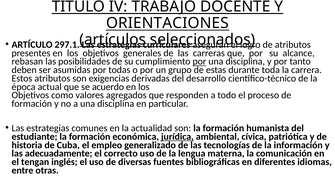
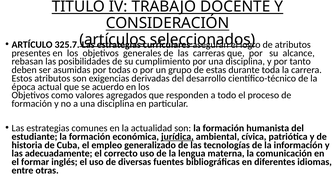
ORIENTACIONES: ORIENTACIONES -> CONSIDERACIÓN
297.1: 297.1 -> 325.7
por at (199, 62) underline: present -> none
tengan: tengan -> formar
